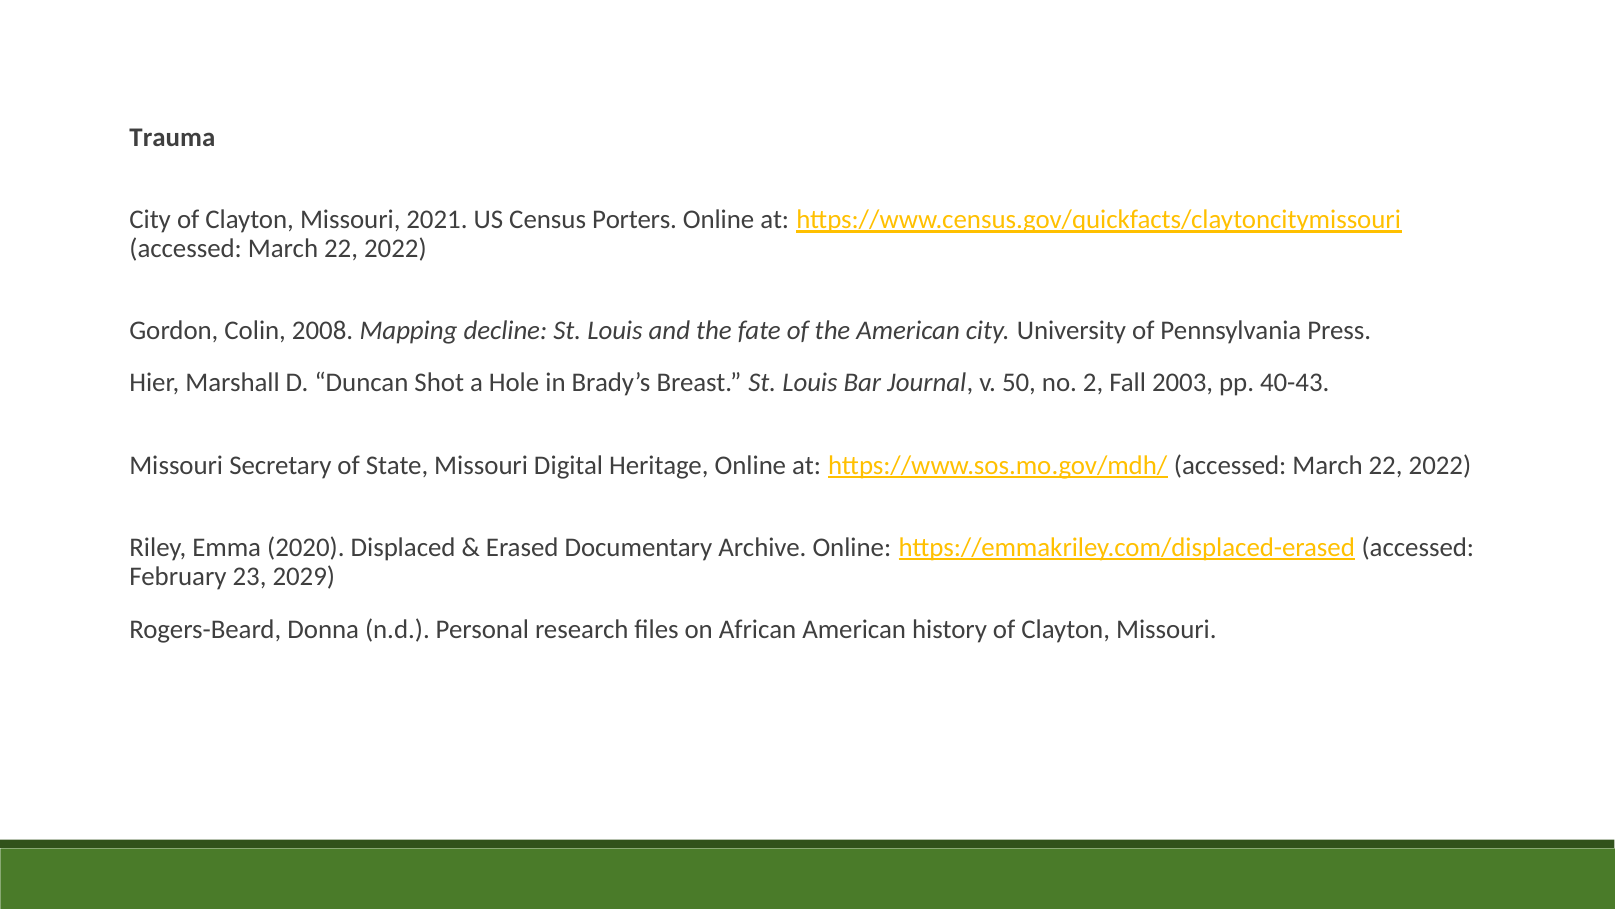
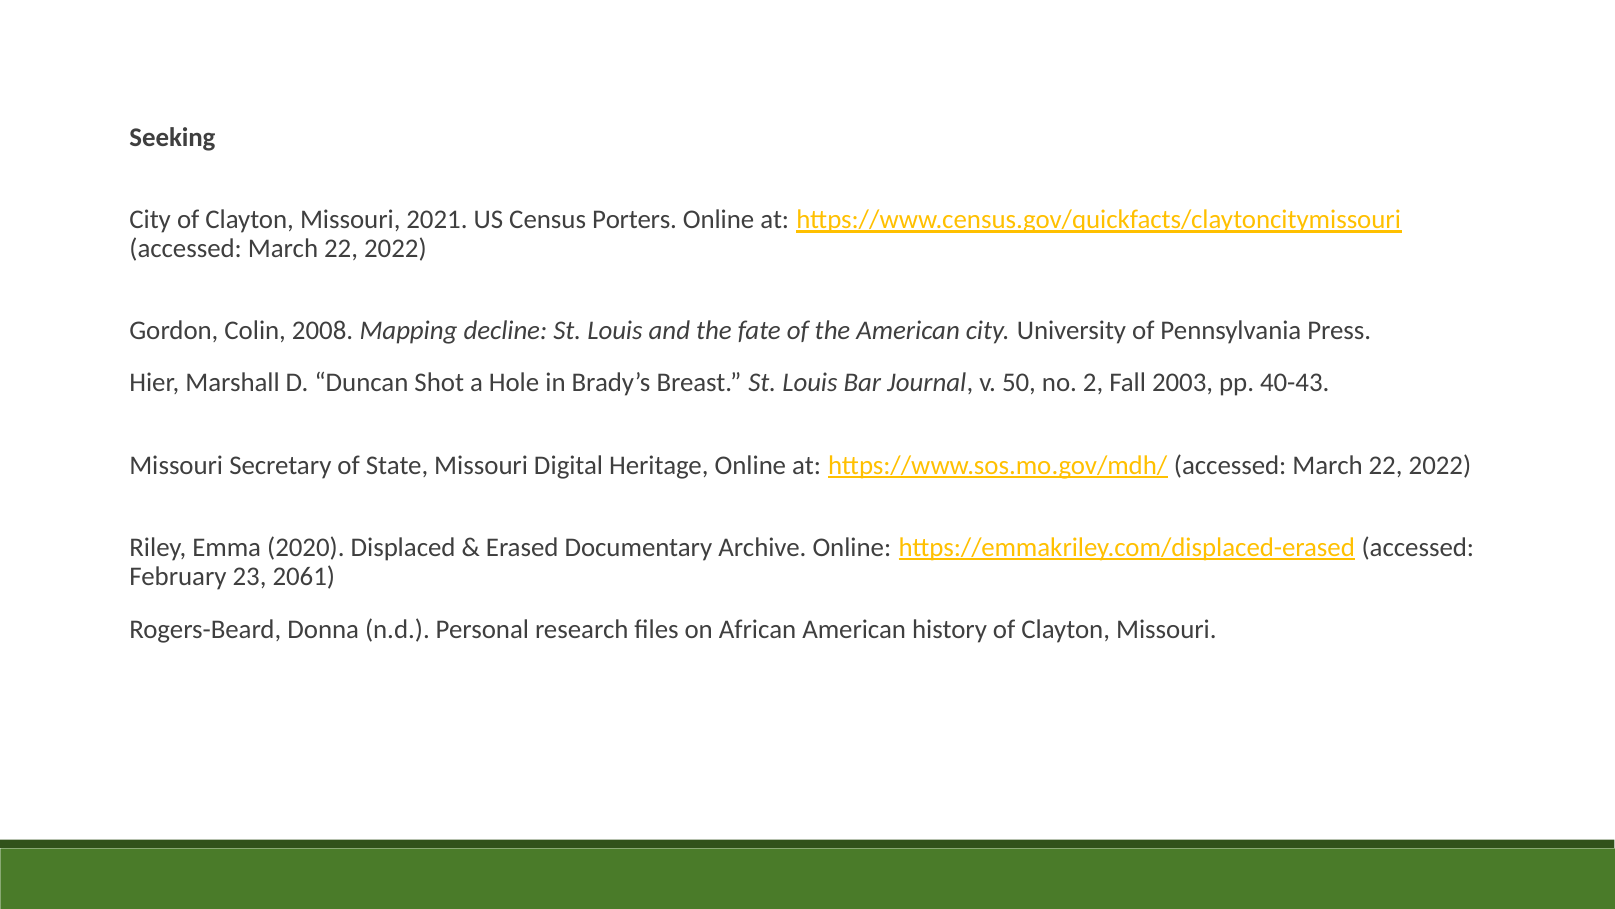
Trauma: Trauma -> Seeking
2029: 2029 -> 2061
